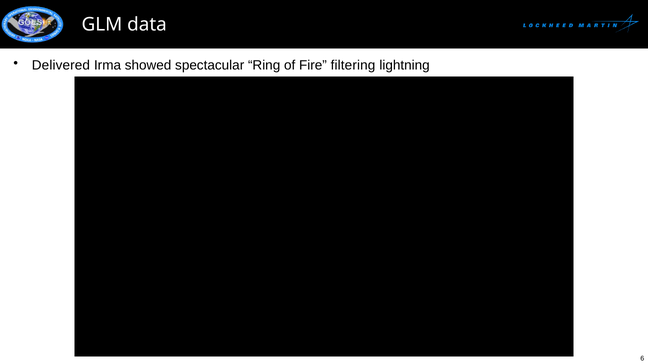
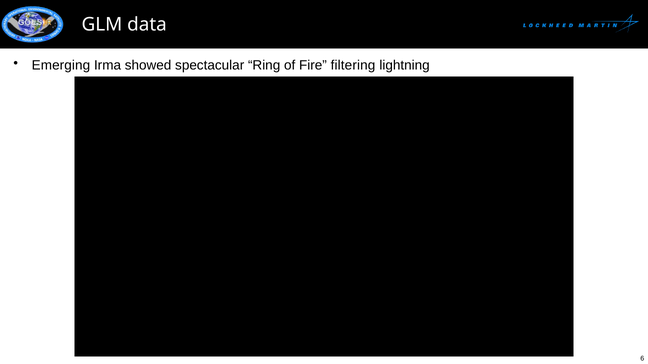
Delivered: Delivered -> Emerging
